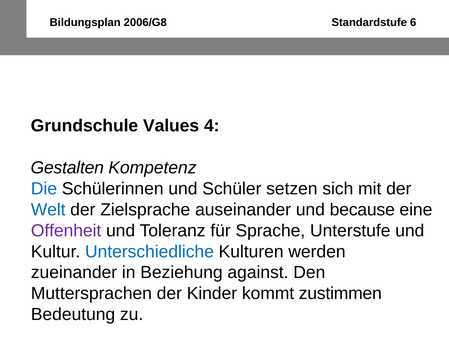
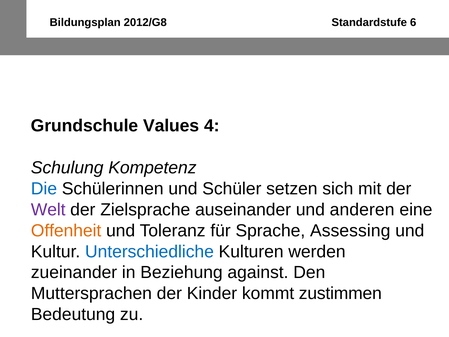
2006/G8: 2006/G8 -> 2012/G8
Gestalten: Gestalten -> Schulung
Welt colour: blue -> purple
because: because -> anderen
Offenheit colour: purple -> orange
Unterstufe: Unterstufe -> Assessing
